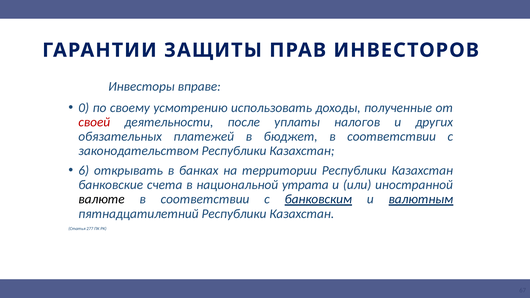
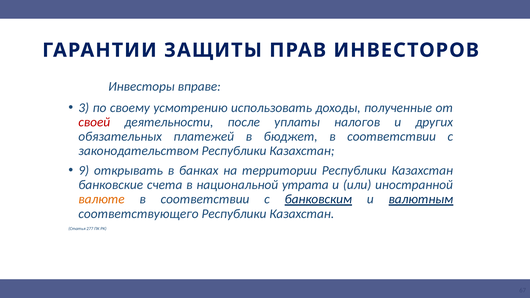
0: 0 -> 3
6: 6 -> 9
валюте colour: black -> orange
пятнадцатилетний: пятнадцатилетний -> соответствующего
